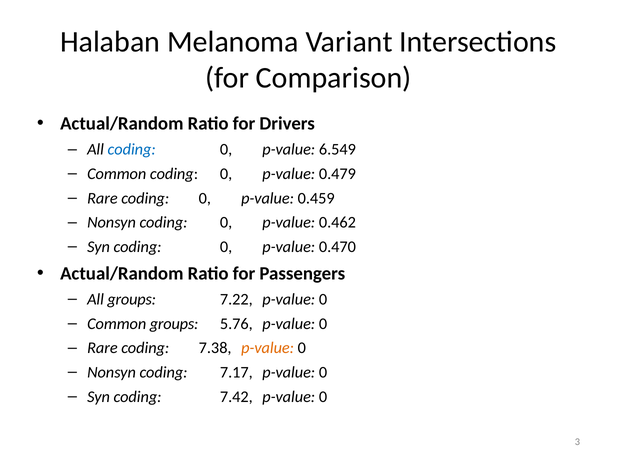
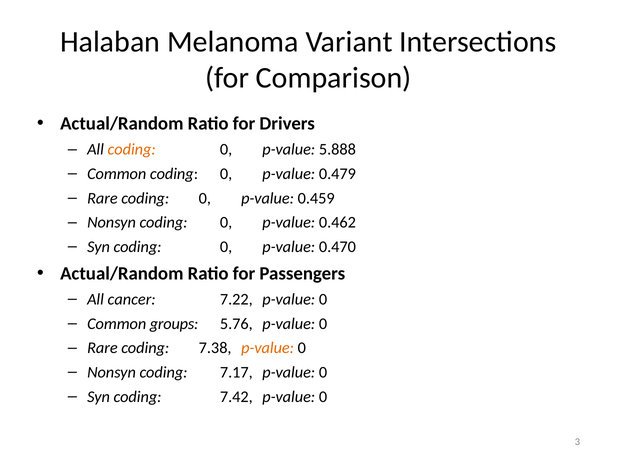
coding at (132, 149) colour: blue -> orange
6.549: 6.549 -> 5.888
All groups: groups -> cancer
